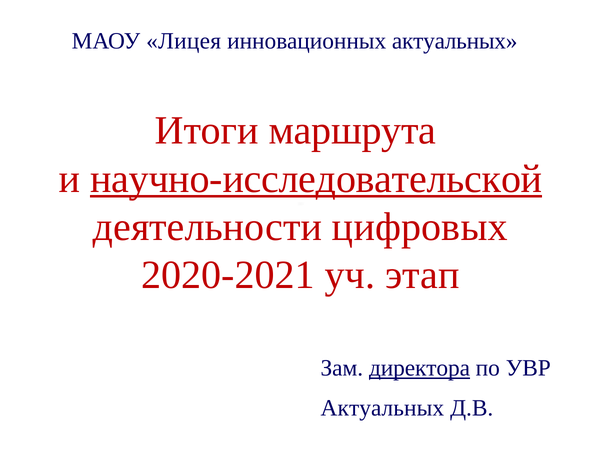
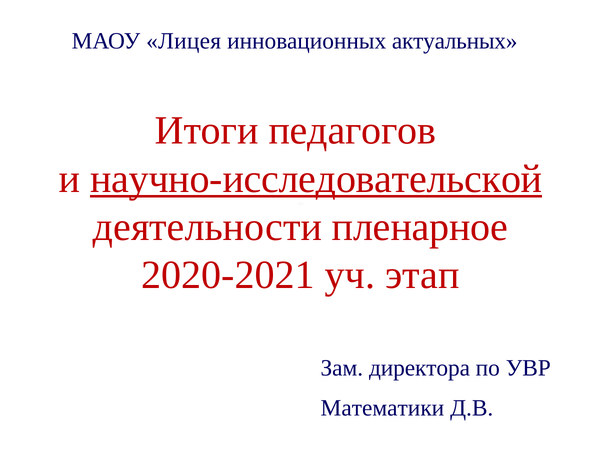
маршрута: маршрута -> педагогов
цифровых: цифровых -> пленарное
директора underline: present -> none
Актуальных at (382, 408): Актуальных -> Математики
